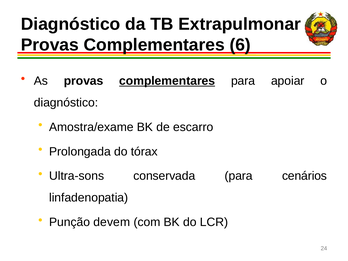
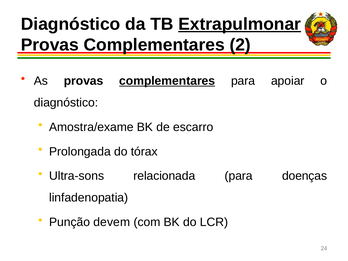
Extrapulmonar underline: none -> present
6: 6 -> 2
conservada: conservada -> relacionada
cenários: cenários -> doenças
